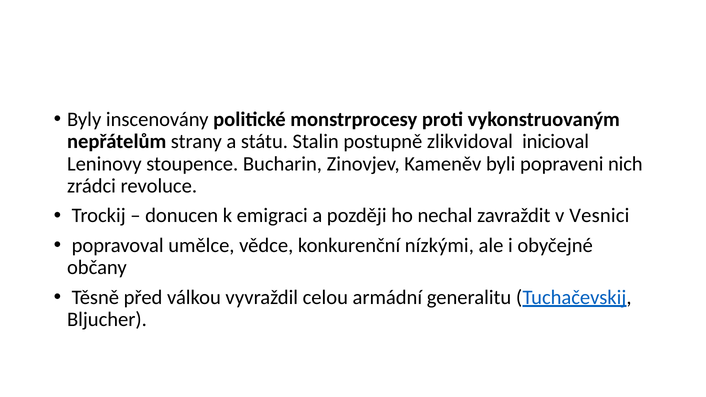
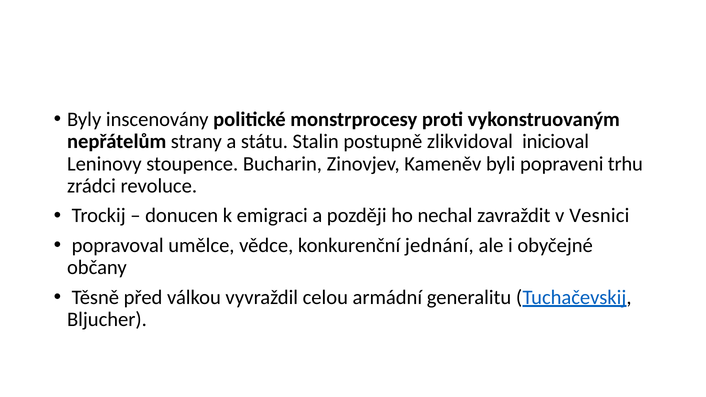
nich: nich -> trhu
nízkými: nízkými -> jednání
